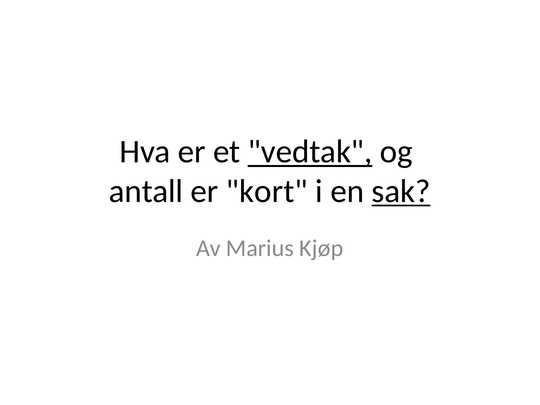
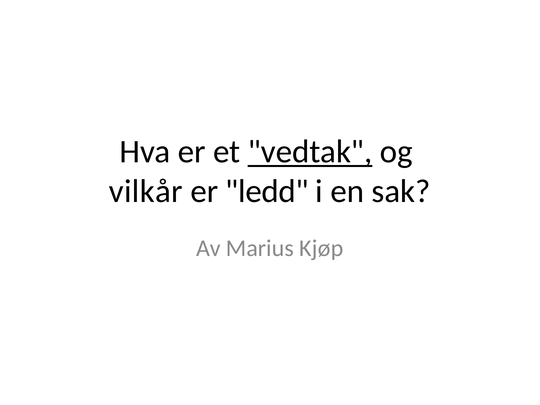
antall: antall -> vilkår
kort: kort -> ledd
sak underline: present -> none
